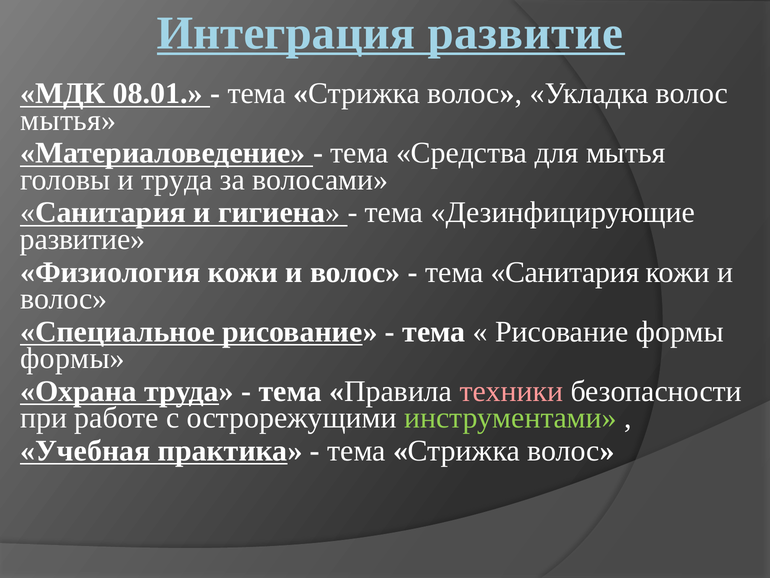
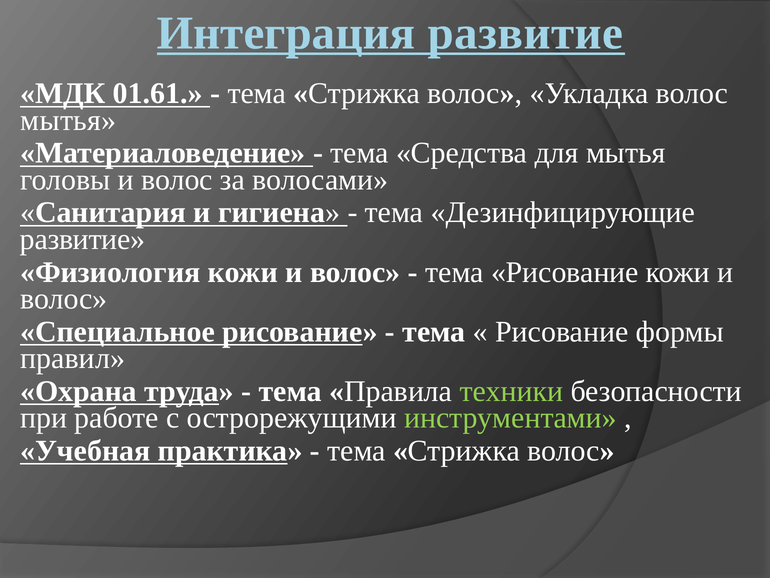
08.01: 08.01 -> 01.61
головы и труда: труда -> волос
тема Санитария: Санитария -> Рисование
формы at (73, 358): формы -> правил
техники colour: pink -> light green
